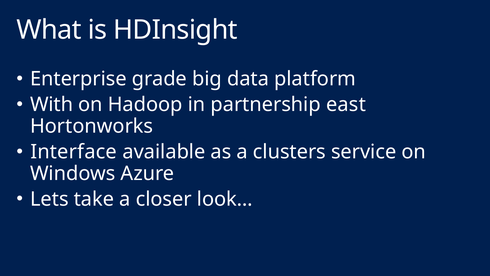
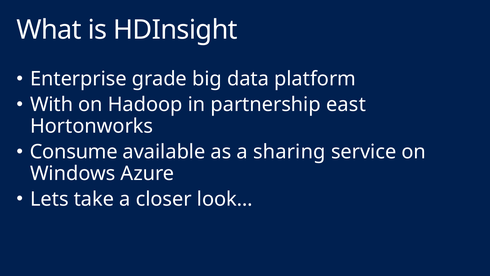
Interface: Interface -> Consume
clusters: clusters -> sharing
